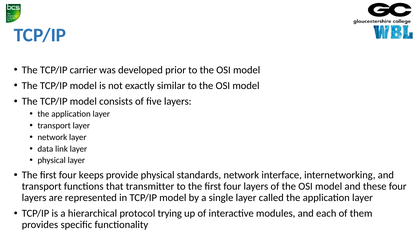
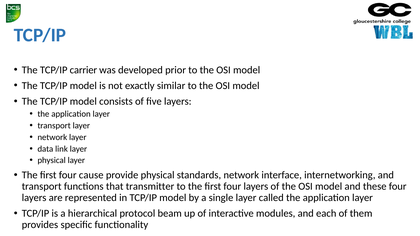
keeps: keeps -> cause
trying: trying -> beam
